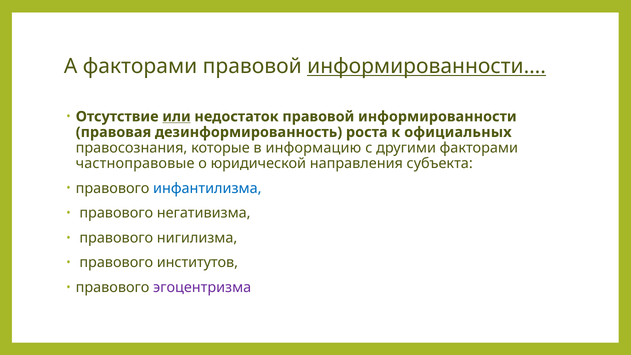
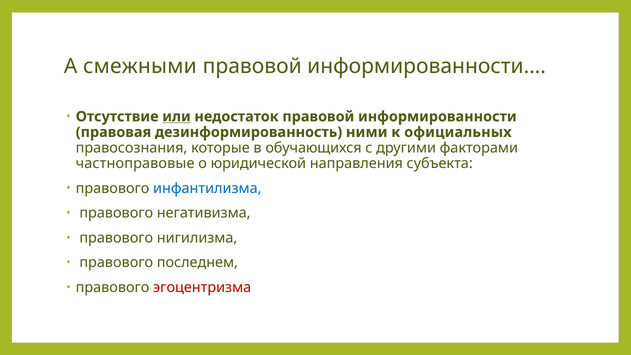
А факторами: факторами -> смежными
информированности… underline: present -> none
роста: роста -> ними
информацию: информацию -> обучающихся
институтов: институтов -> последнем
эгоцентризма colour: purple -> red
